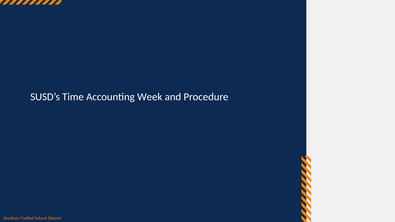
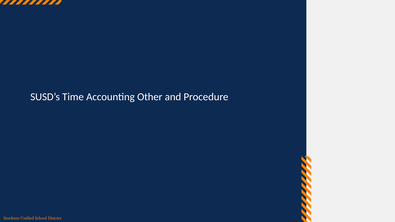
Week: Week -> Other
